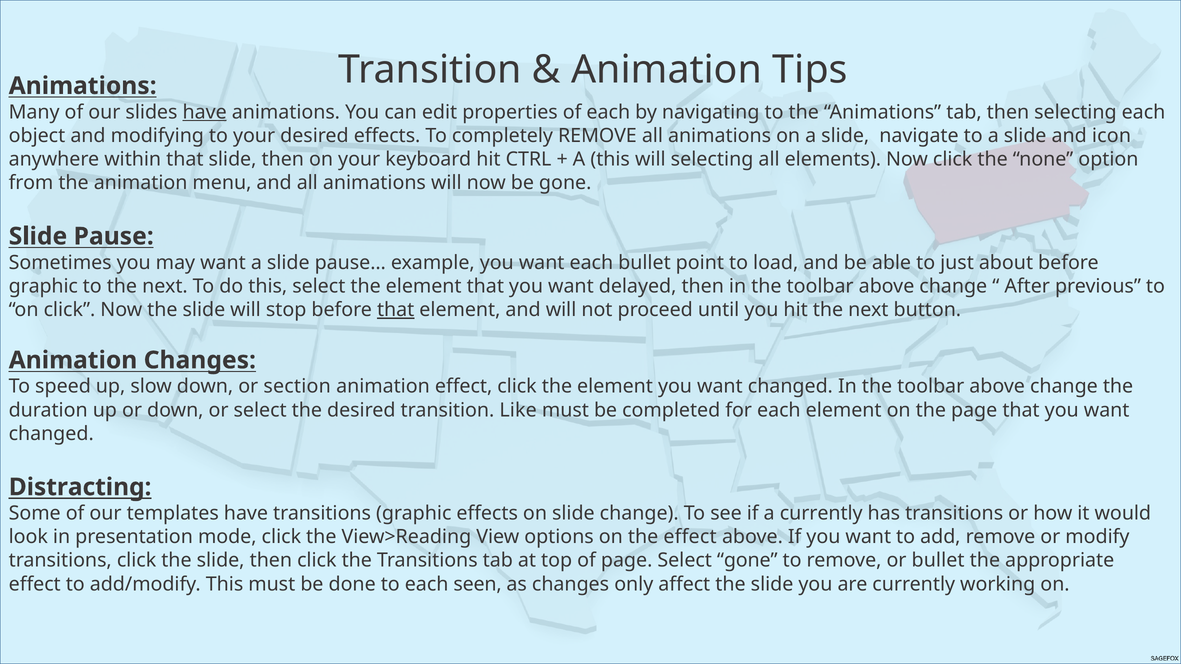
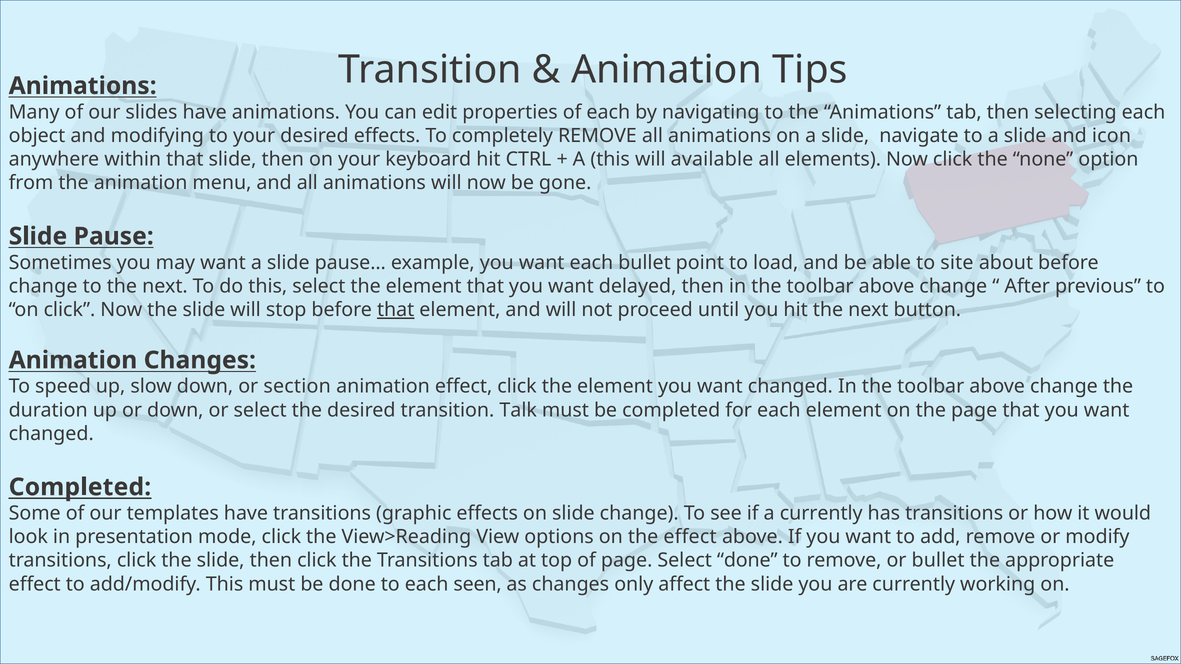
have at (205, 112) underline: present -> none
will selecting: selecting -> available
just: just -> site
graphic at (43, 286): graphic -> change
Like: Like -> Talk
Distracting at (80, 487): Distracting -> Completed
Select gone: gone -> done
